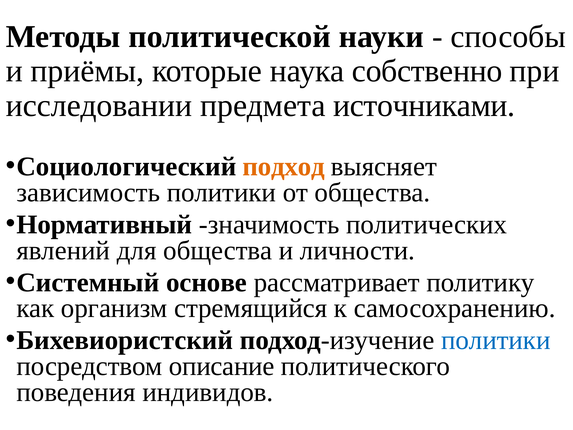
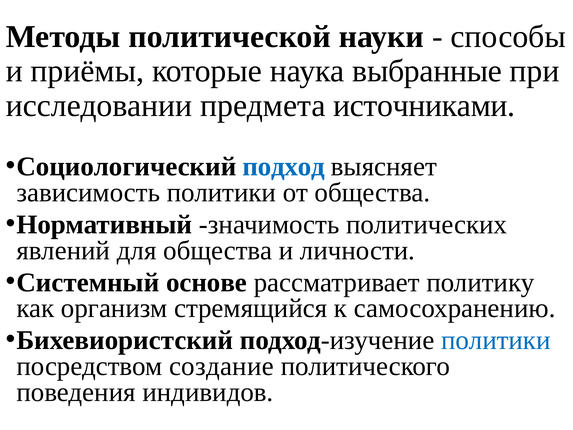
собственно: собственно -> выбранные
подход colour: orange -> blue
описание: описание -> создание
